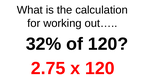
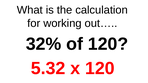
2.75: 2.75 -> 5.32
